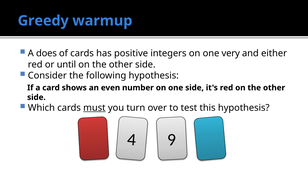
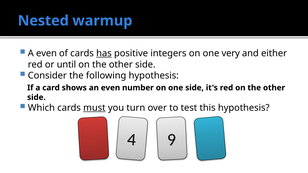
Greedy: Greedy -> Nested
A does: does -> even
has underline: none -> present
